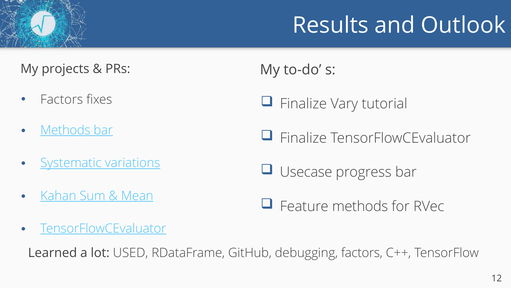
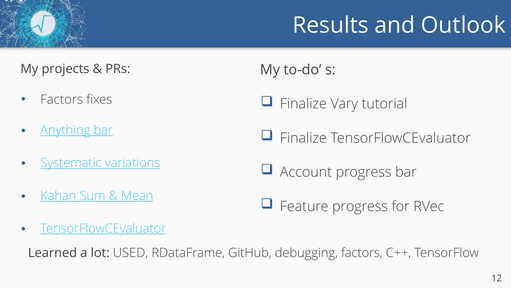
Methods at (65, 130): Methods -> Anything
Usecase: Usecase -> Account
Feature methods: methods -> progress
